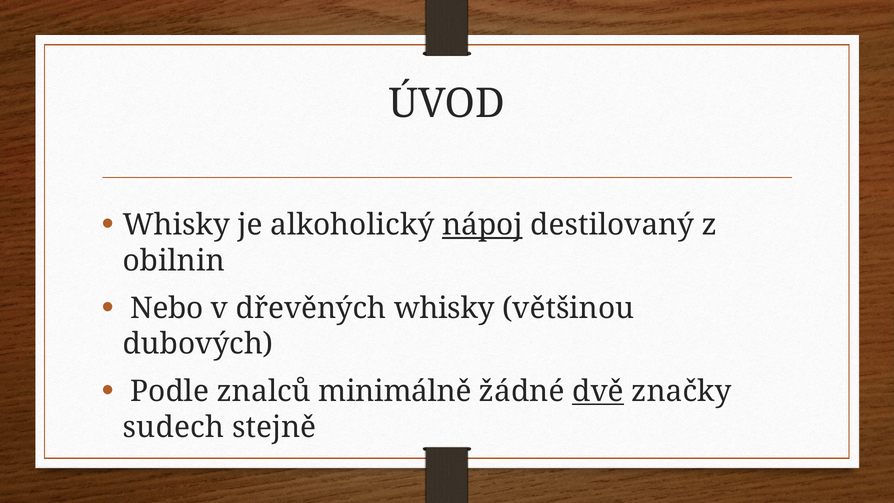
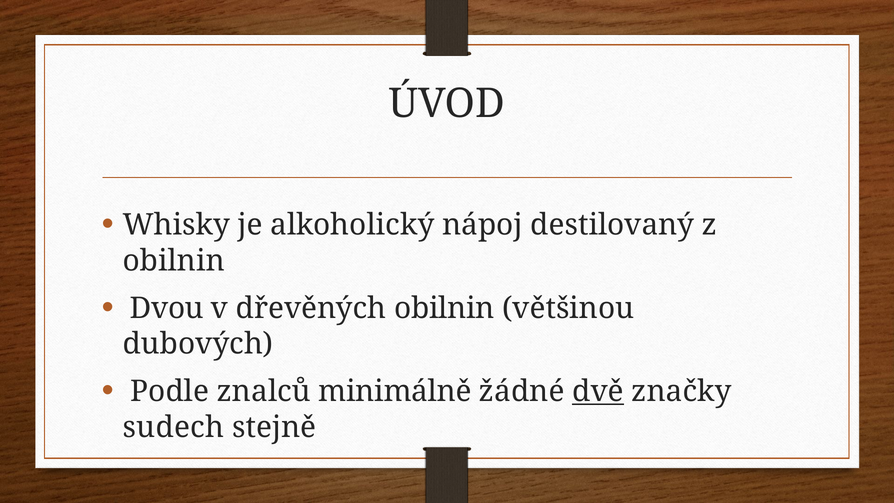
nápoj underline: present -> none
Nebo: Nebo -> Dvou
dřevěných whisky: whisky -> obilnin
